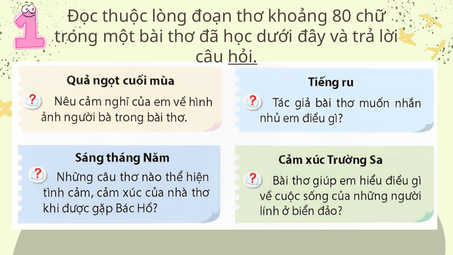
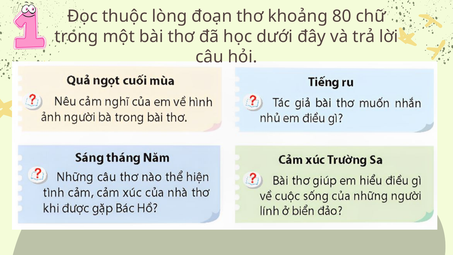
hỏi underline: present -> none
